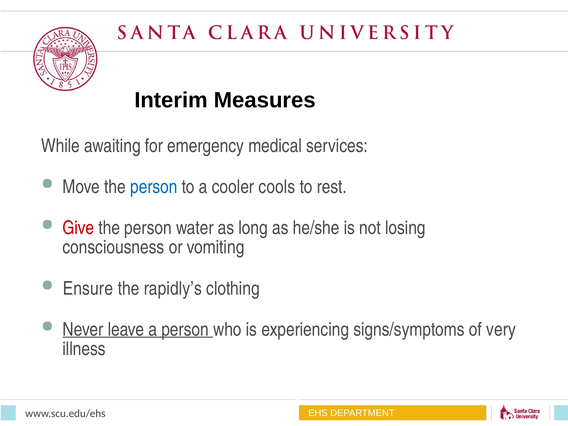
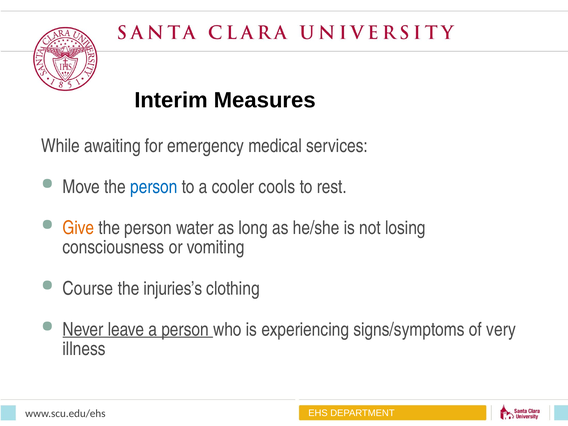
Give colour: red -> orange
Ensure: Ensure -> Course
rapidly’s: rapidly’s -> injuries’s
